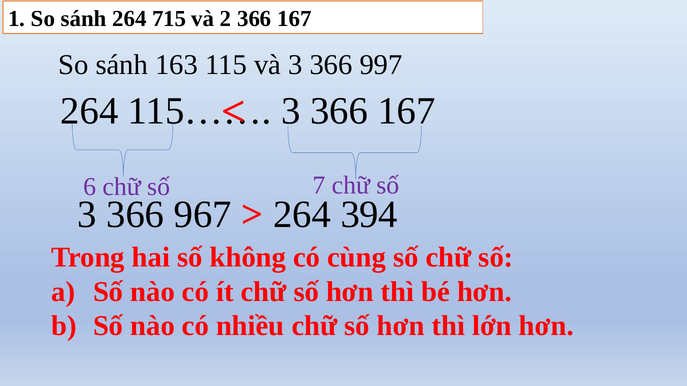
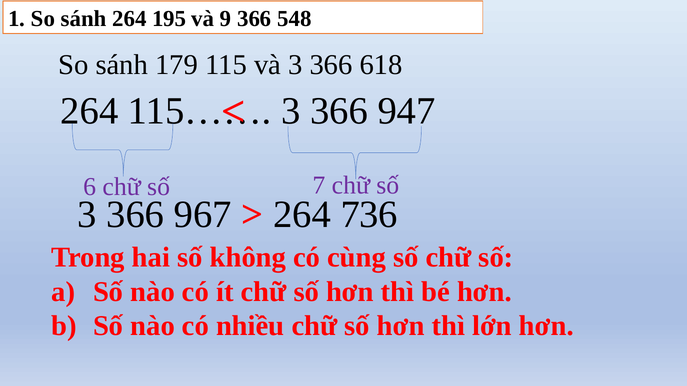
715: 715 -> 195
2: 2 -> 9
167 at (294, 19): 167 -> 548
163: 163 -> 179
997: 997 -> 618
3 366 167: 167 -> 947
394: 394 -> 736
